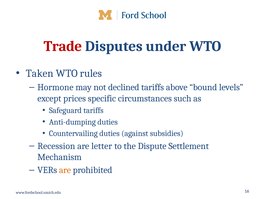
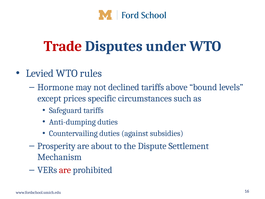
Taken: Taken -> Levied
Recession: Recession -> Prosperity
letter: letter -> about
are at (65, 170) colour: orange -> red
